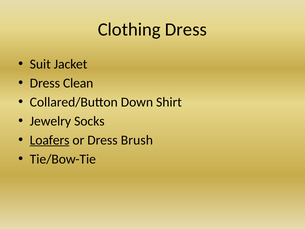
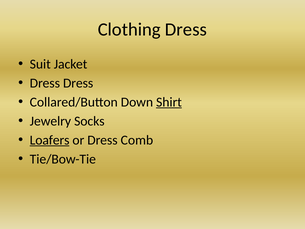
Dress Clean: Clean -> Dress
Shirt underline: none -> present
Brush: Brush -> Comb
